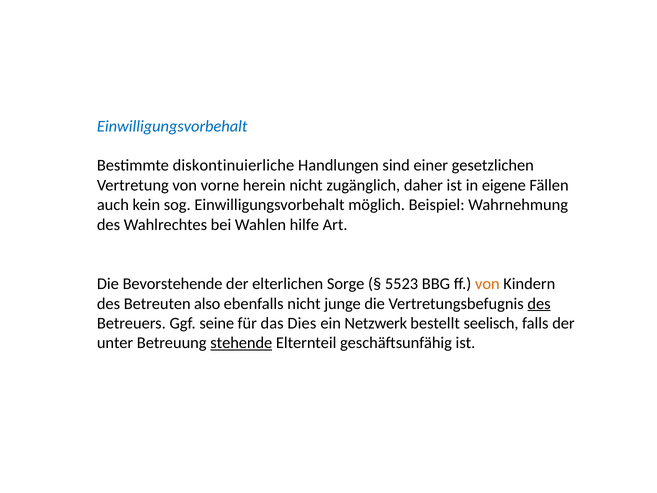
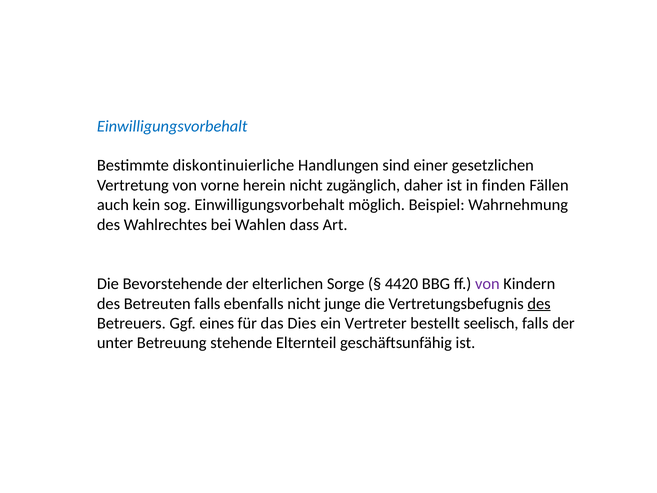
eigene: eigene -> finden
hilfe: hilfe -> dass
5523: 5523 -> 4420
von at (487, 284) colour: orange -> purple
Betreuten also: also -> falls
seine: seine -> eines
Netzwerk: Netzwerk -> Vertreter
stehende underline: present -> none
